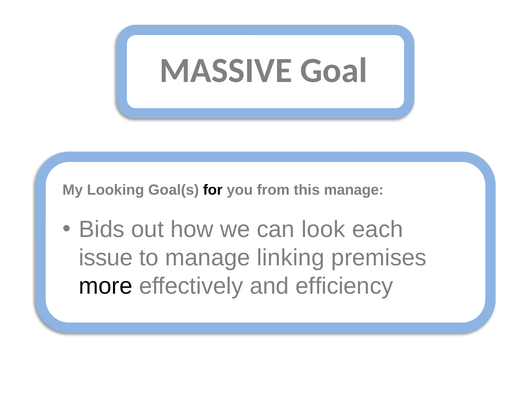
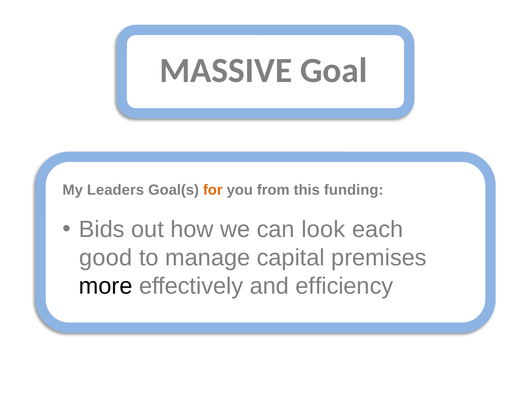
Looking: Looking -> Leaders
for colour: black -> orange
this manage: manage -> funding
issue: issue -> good
linking: linking -> capital
